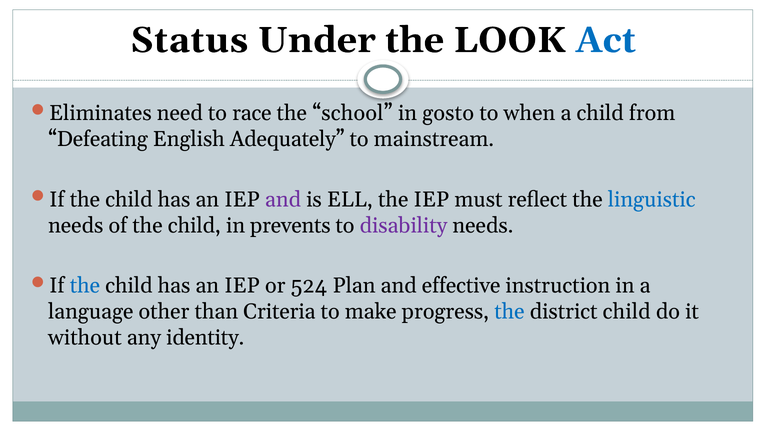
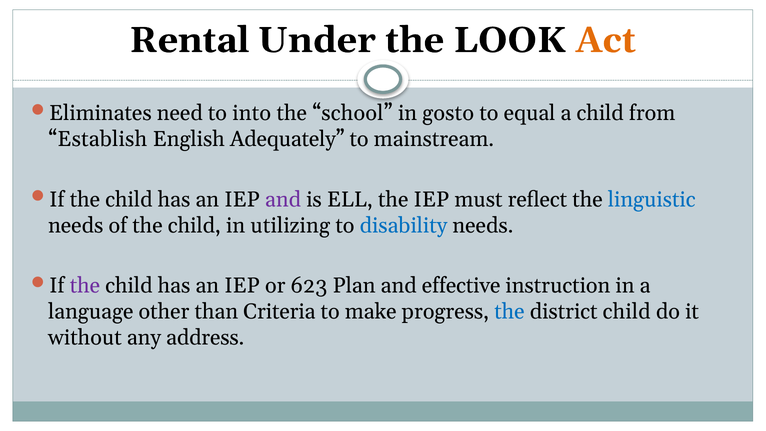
Status: Status -> Rental
Act colour: blue -> orange
race: race -> into
when: when -> equal
Defeating: Defeating -> Establish
prevents: prevents -> utilizing
disability colour: purple -> blue
the at (85, 286) colour: blue -> purple
524: 524 -> 623
identity: identity -> address
